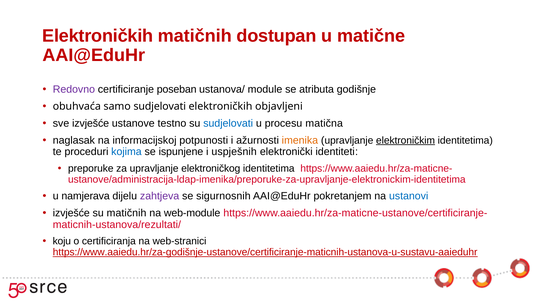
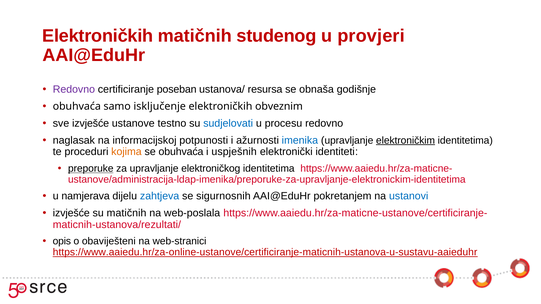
dostupan: dostupan -> studenog
matične: matične -> provjeri
module: module -> resursa
atributa: atributa -> obnaša
samo sudjelovati: sudjelovati -> isključenje
objavljeni: objavljeni -> obveznim
procesu matična: matična -> redovno
imenika colour: orange -> blue
kojima colour: blue -> orange
se ispunjene: ispunjene -> obuhvaća
preporuke underline: none -> present
zahtjeva colour: purple -> blue
web-module: web-module -> web-poslala
koju: koju -> opis
certificiranja: certificiranja -> obaviješteni
https://www.aaiedu.hr/za-godišnje-ustanove/certificiranje-maticnih-ustanova-u-sustavu-aaieduhr: https://www.aaiedu.hr/za-godišnje-ustanove/certificiranje-maticnih-ustanova-u-sustavu-aaieduhr -> https://www.aaiedu.hr/za-online-ustanove/certificiranje-maticnih-ustanova-u-sustavu-aaieduhr
